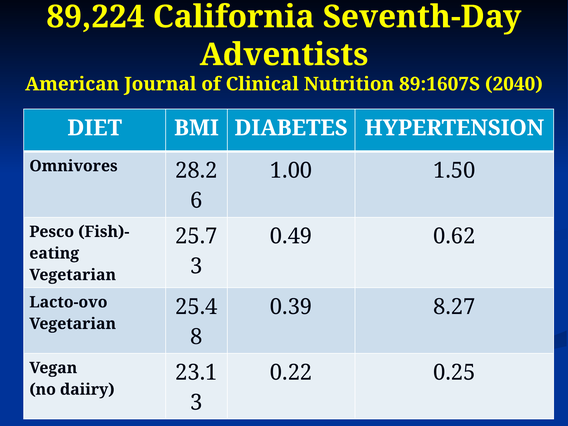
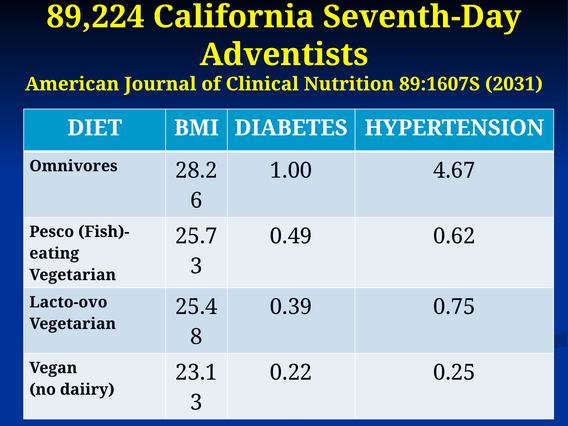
2040: 2040 -> 2031
1.50: 1.50 -> 4.67
8.27: 8.27 -> 0.75
